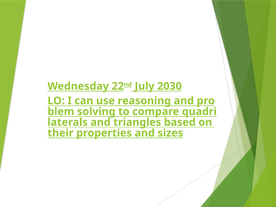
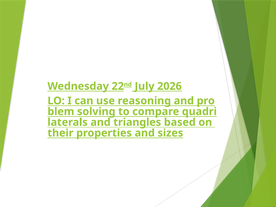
2030: 2030 -> 2026
